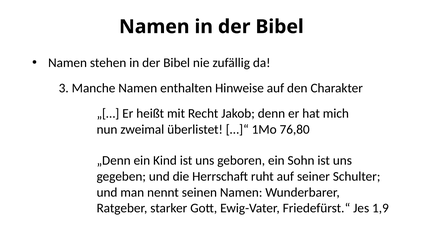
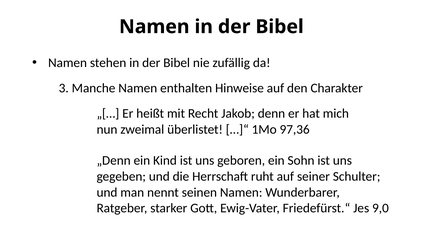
76,80: 76,80 -> 97,36
1,9: 1,9 -> 9,0
